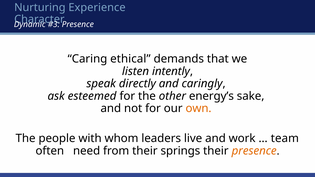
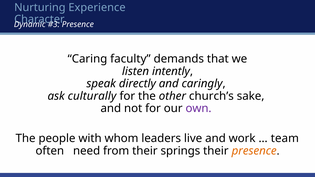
ethical: ethical -> faculty
esteemed: esteemed -> culturally
energy’s: energy’s -> church’s
own colour: orange -> purple
